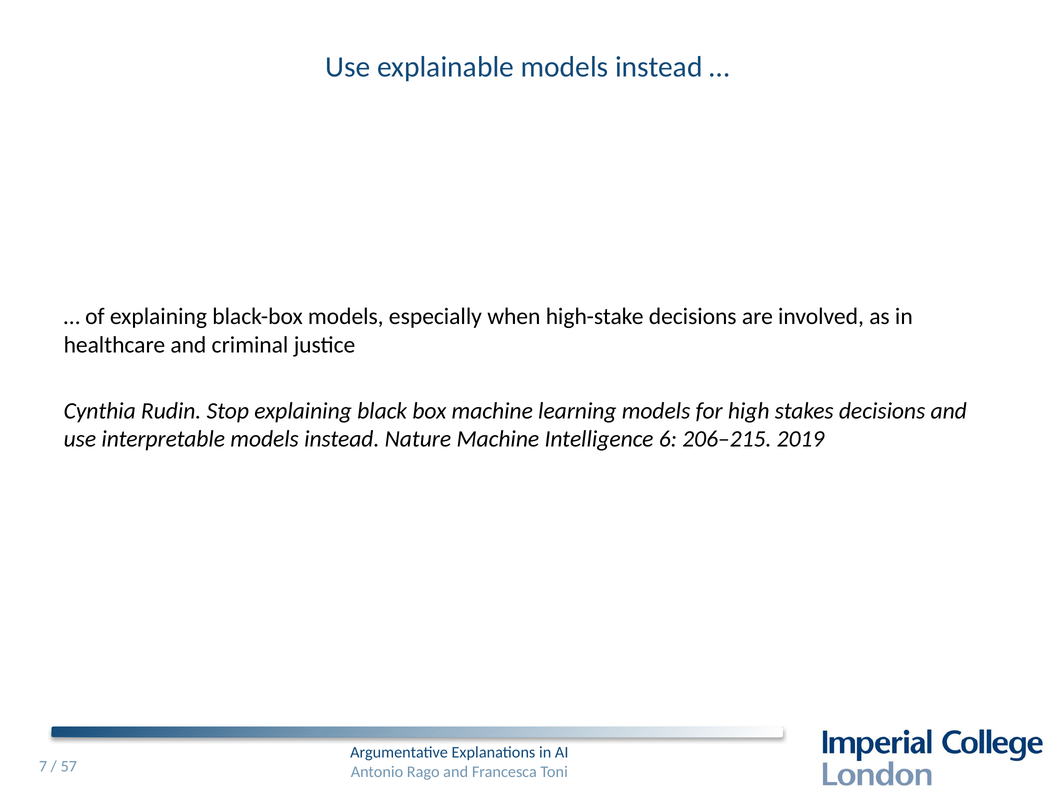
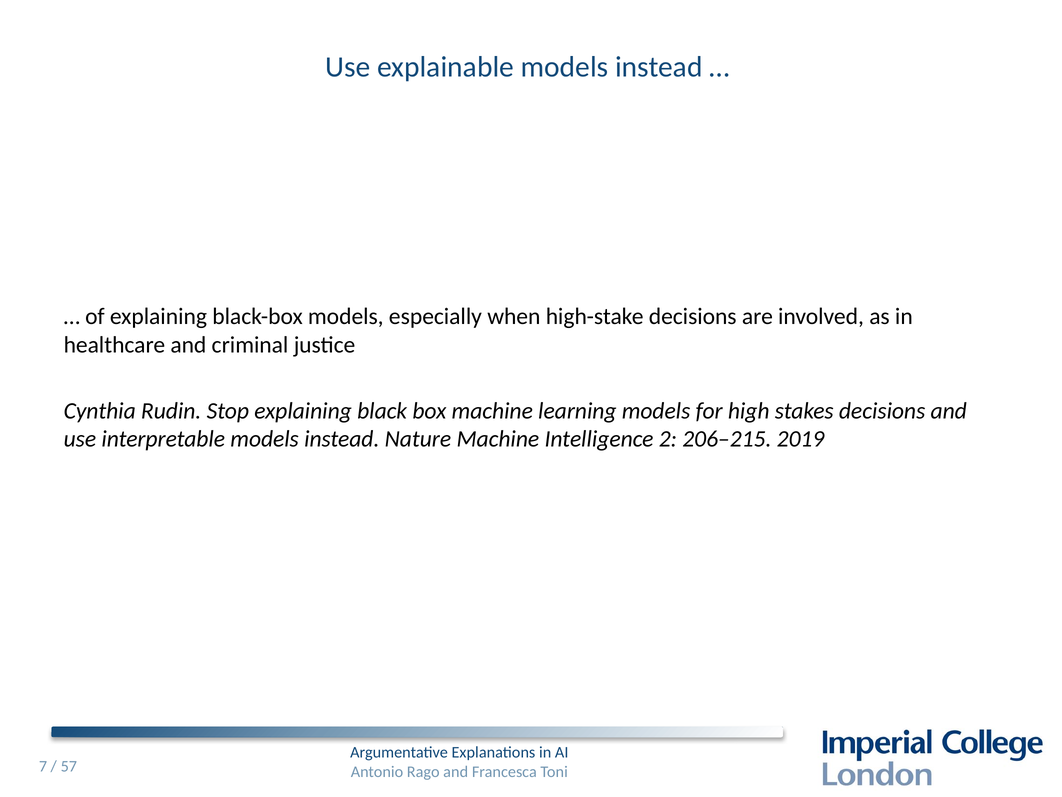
6: 6 -> 2
